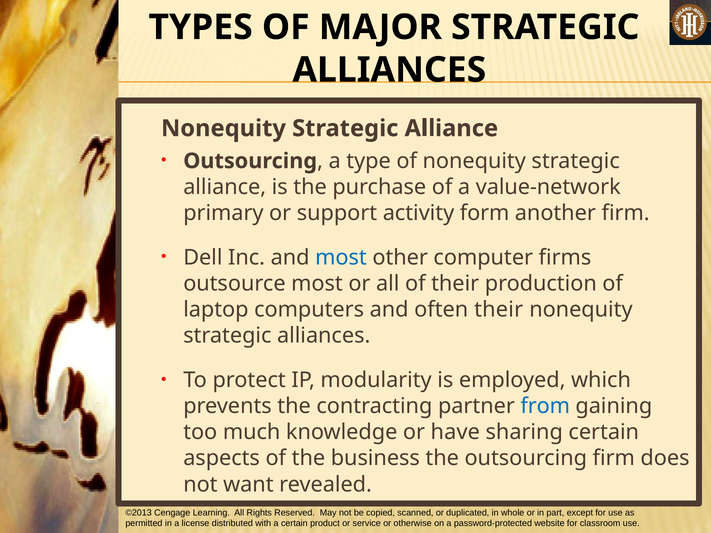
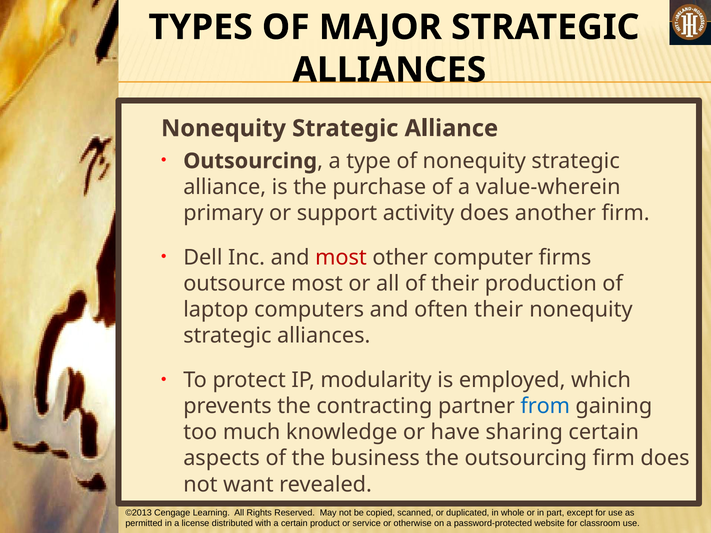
value-network: value-network -> value-wherein
activity form: form -> does
most at (341, 258) colour: blue -> red
